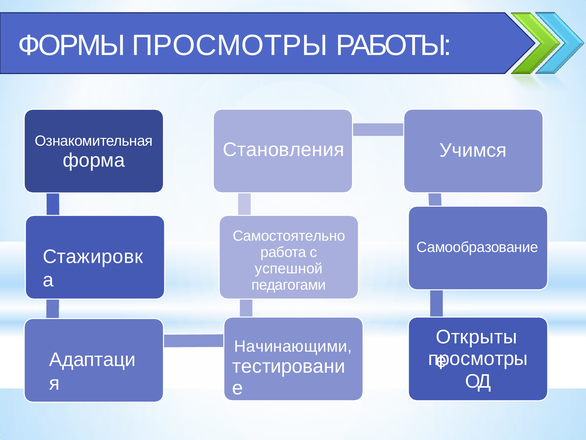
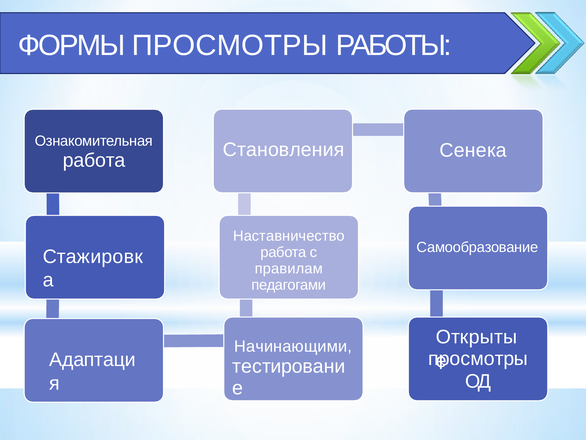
Учимся: Учимся -> Сенека
форма at (94, 160): форма -> работа
Самостоятельно: Самостоятельно -> Наставничество
успешной: успешной -> правилам
